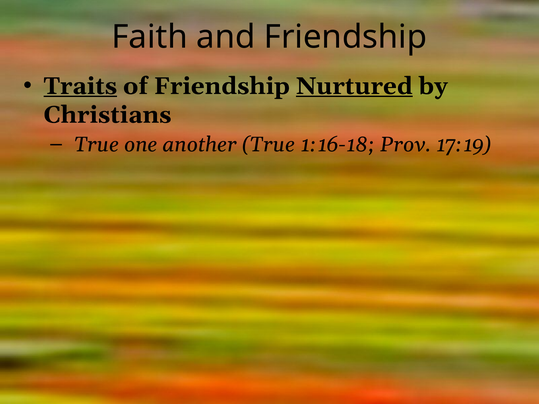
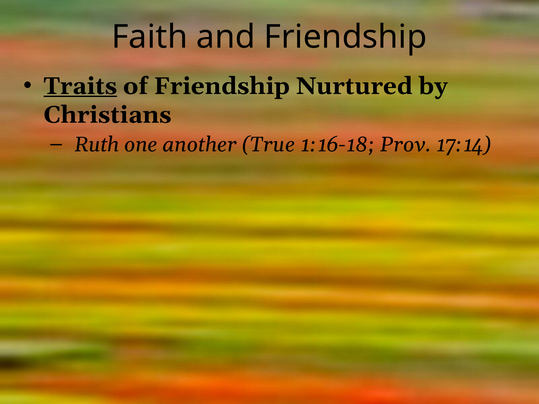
Nurtured underline: present -> none
True at (97, 145): True -> Ruth
17:19: 17:19 -> 17:14
